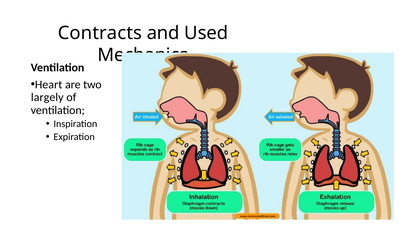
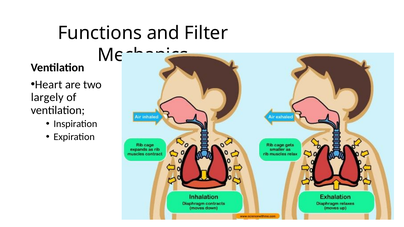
Contracts: Contracts -> Functions
Used: Used -> Filter
